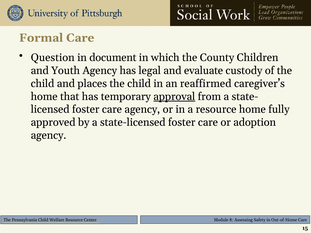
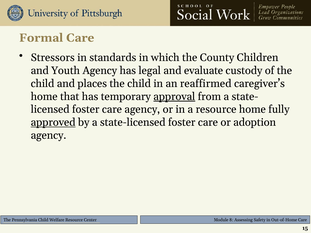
Question: Question -> Stressors
document: document -> standards
approved underline: none -> present
